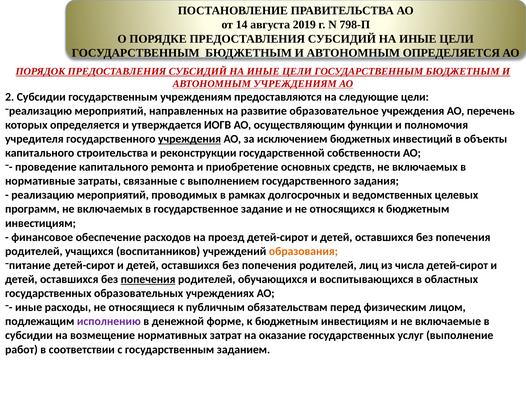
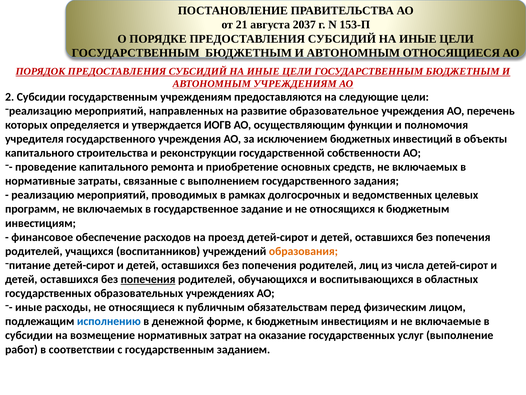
14: 14 -> 21
2019: 2019 -> 2037
798-П: 798-П -> 153-П
АВТОНОМНЫМ ОПРЕДЕЛЯЕТСЯ: ОПРЕДЕЛЯЕТСЯ -> ОТНОСЯЩИЕСЯ
учреждения at (190, 139) underline: present -> none
исполнению colour: purple -> blue
